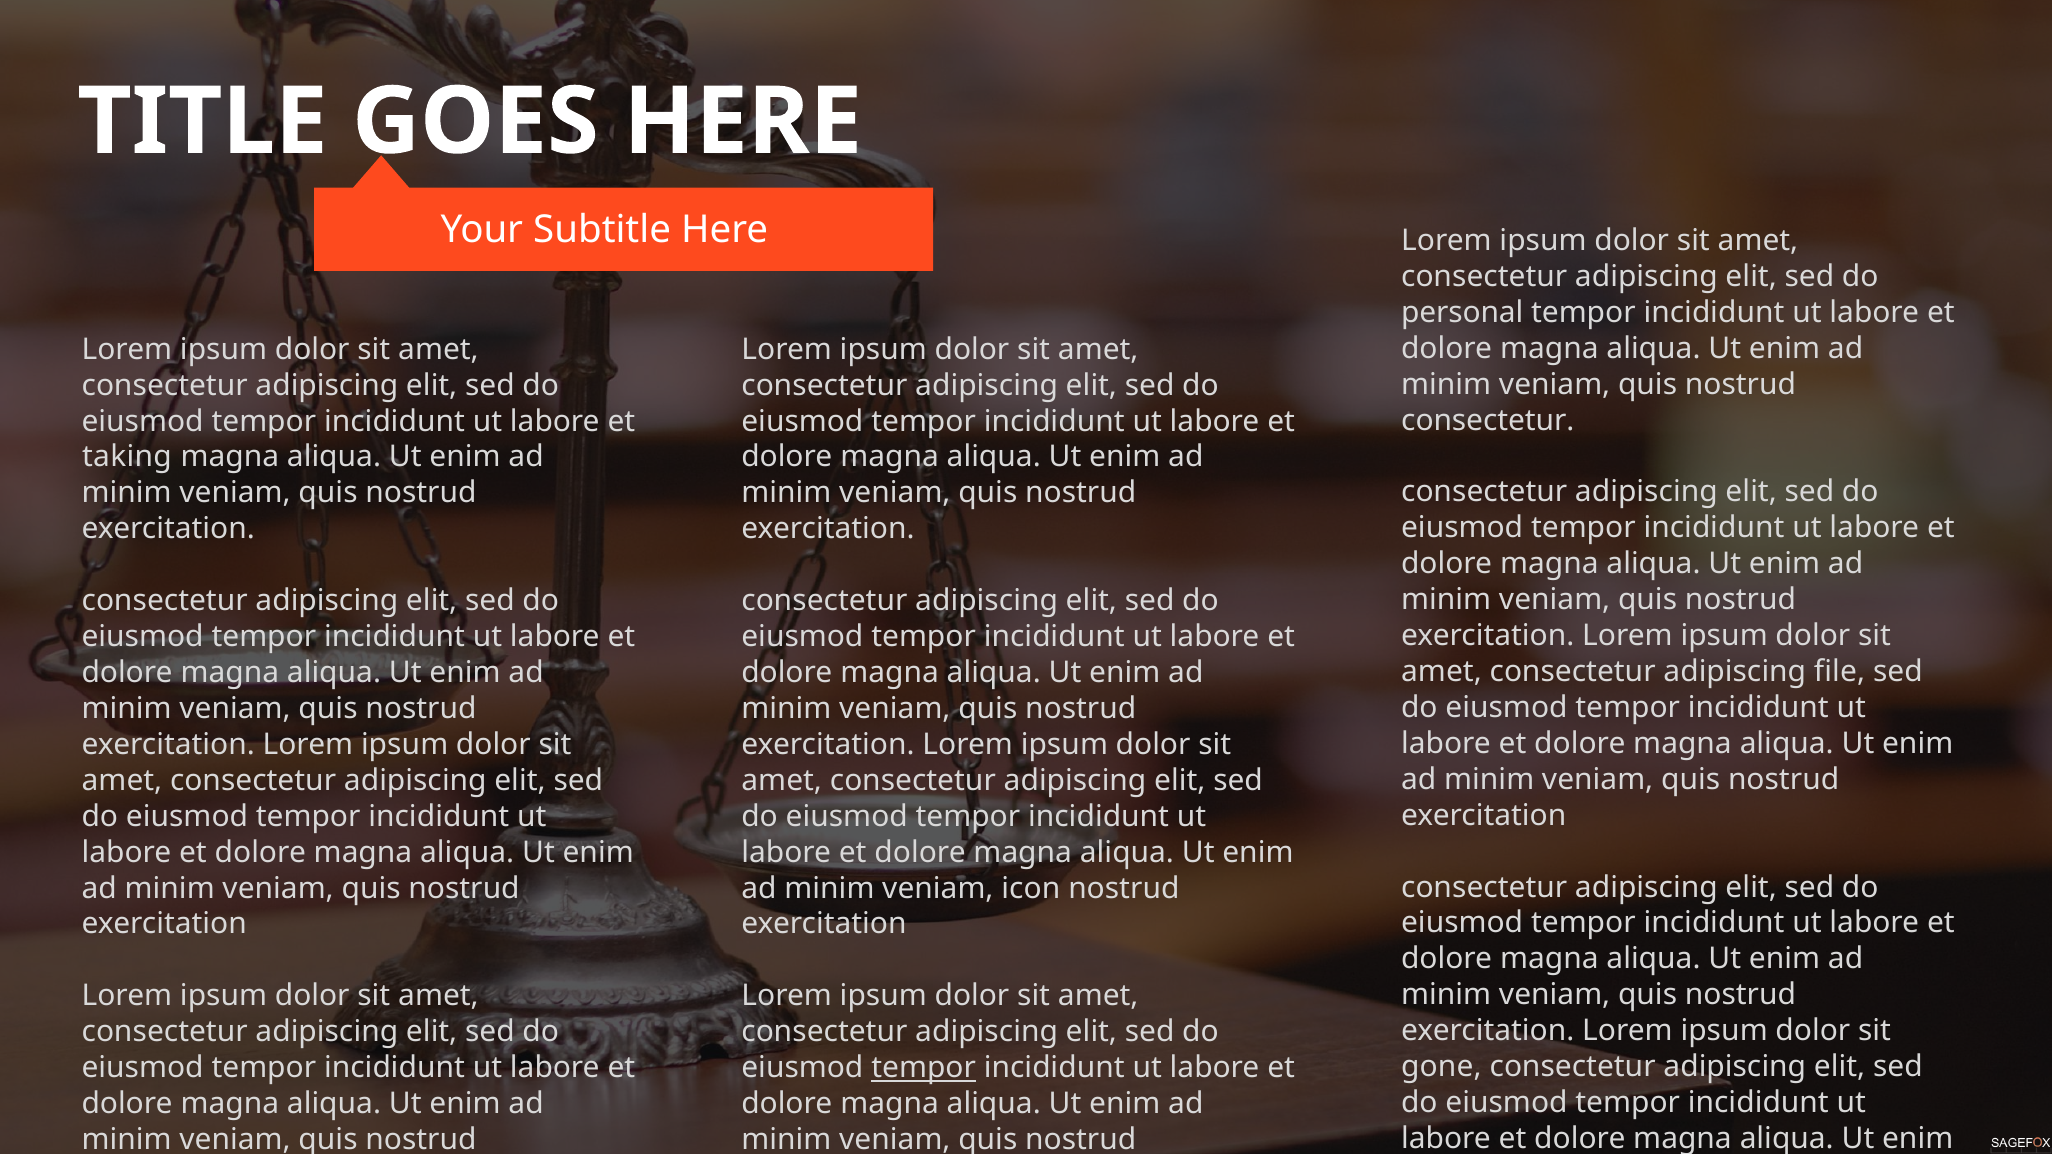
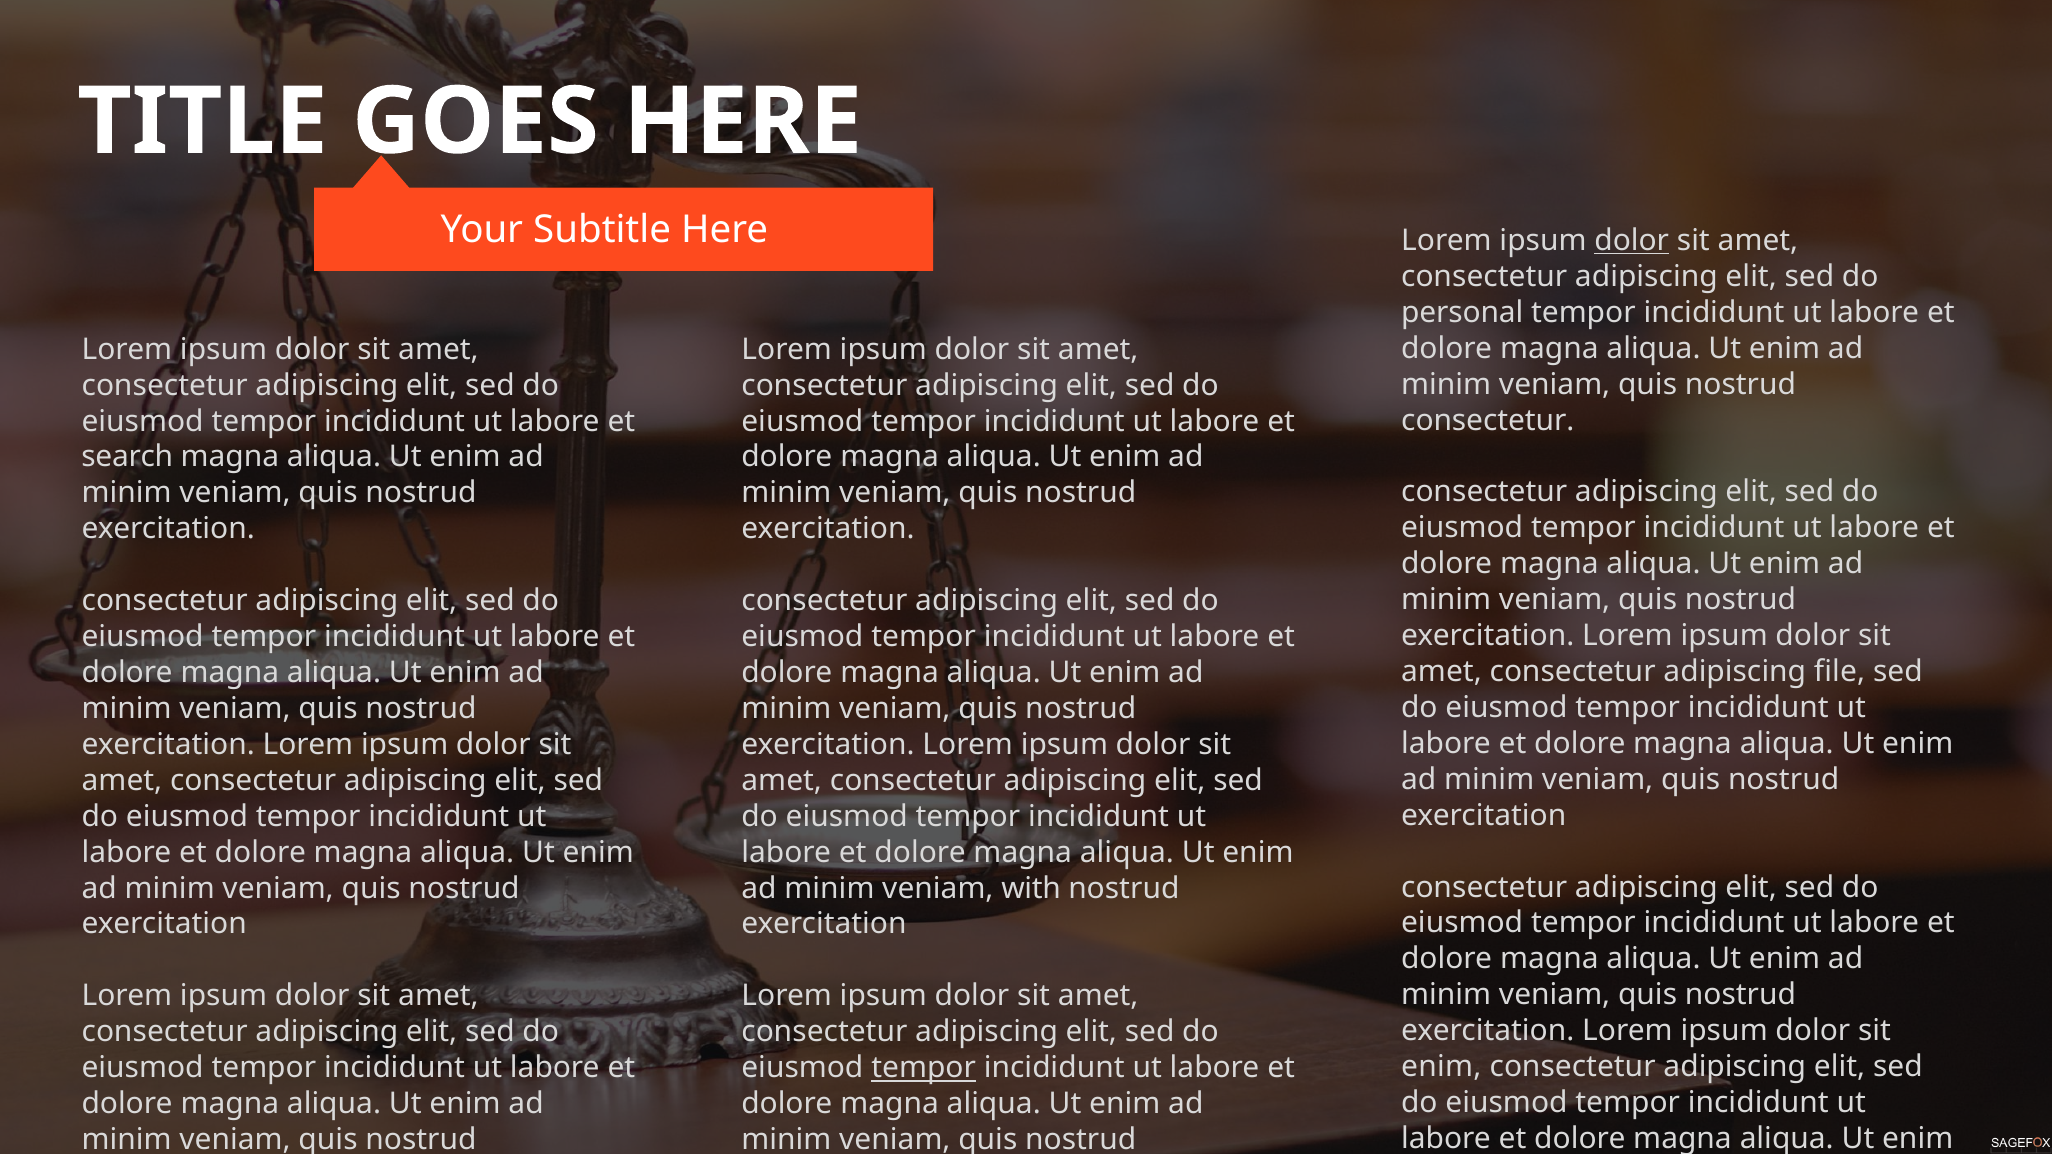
dolor at (1632, 241) underline: none -> present
taking: taking -> search
icon: icon -> with
gone at (1441, 1067): gone -> enim
